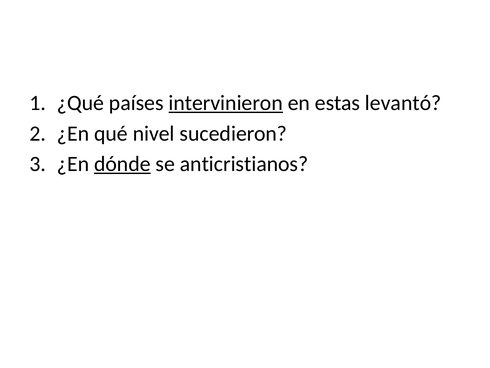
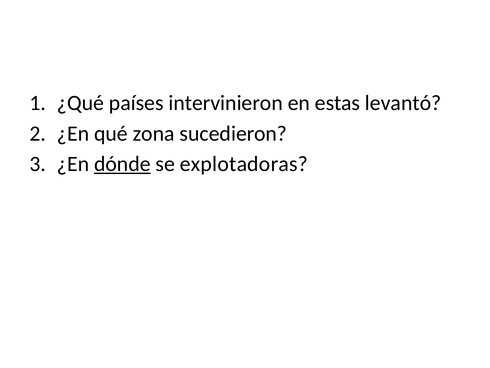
intervinieron underline: present -> none
nivel: nivel -> zona
anticristianos: anticristianos -> explotadoras
